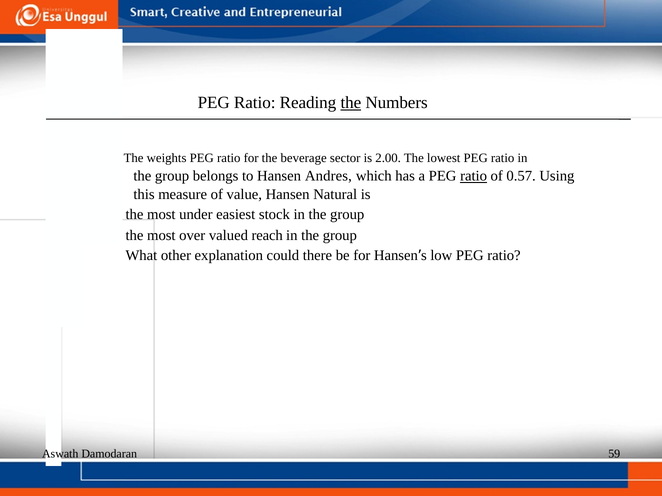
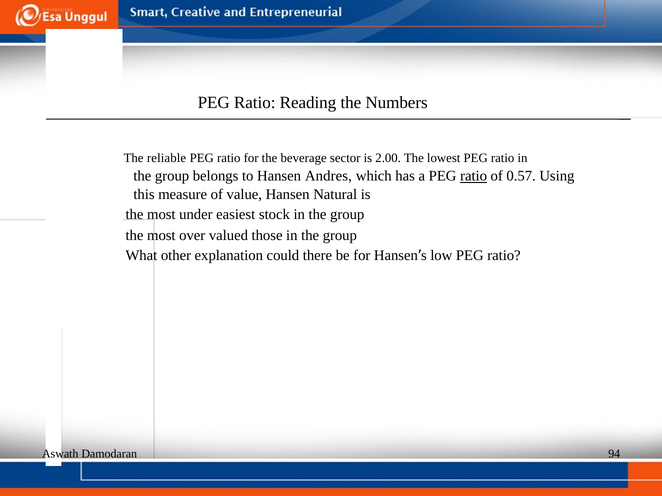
the at (351, 103) underline: present -> none
weights: weights -> reliable
reach: reach -> those
59: 59 -> 94
